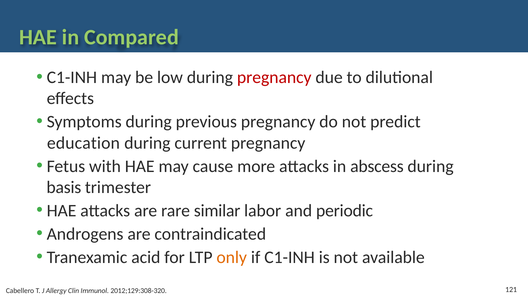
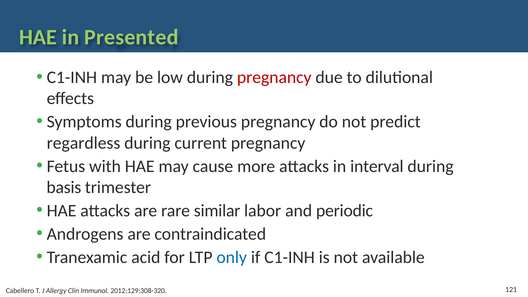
Compared: Compared -> Presented
education: education -> regardless
abscess: abscess -> interval
only colour: orange -> blue
